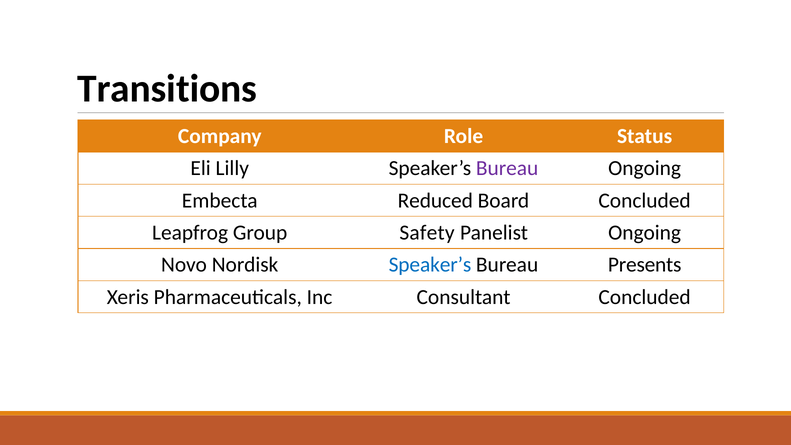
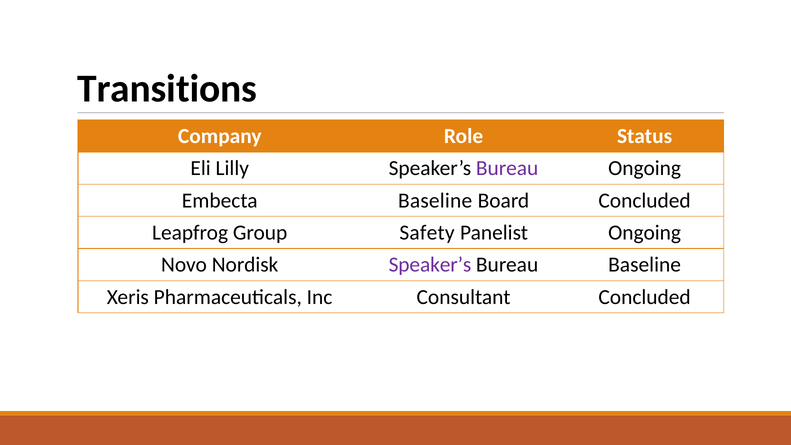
Embecta Reduced: Reduced -> Baseline
Speaker’s at (430, 265) colour: blue -> purple
Bureau Presents: Presents -> Baseline
